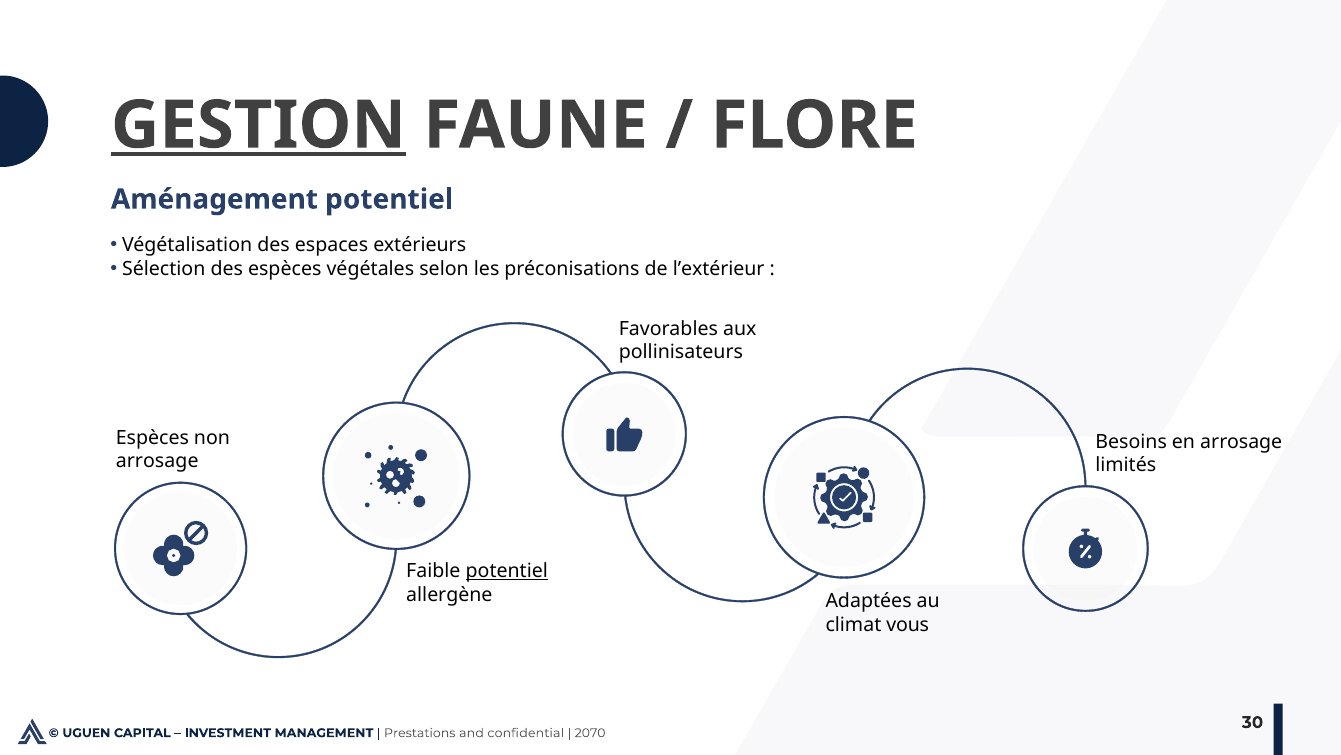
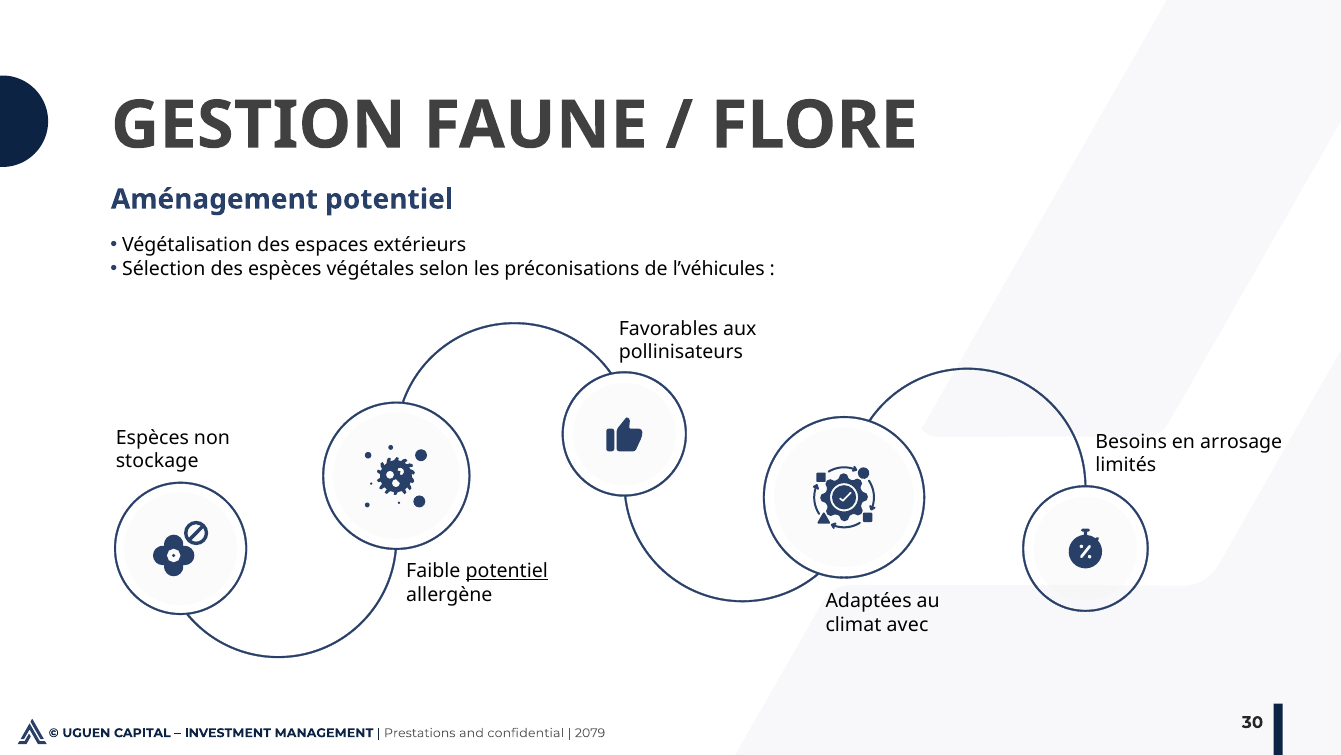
GESTION underline: present -> none
l’extérieur: l’extérieur -> l’véhicules
arrosage at (157, 461): arrosage -> stockage
vous: vous -> avec
2070: 2070 -> 2079
